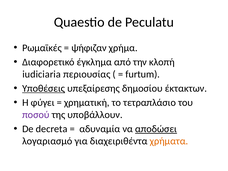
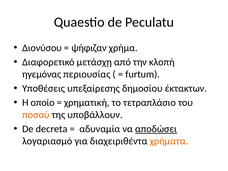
Ρωμαϊκές: Ρωμαϊκές -> Διονύσου
έγκλημα: έγκλημα -> μετάσχῃ
iudiciaria: iudiciaria -> ηγεμόνας
Υποθέσεις underline: present -> none
φύγει: φύγει -> οποίο
ποσού colour: purple -> orange
